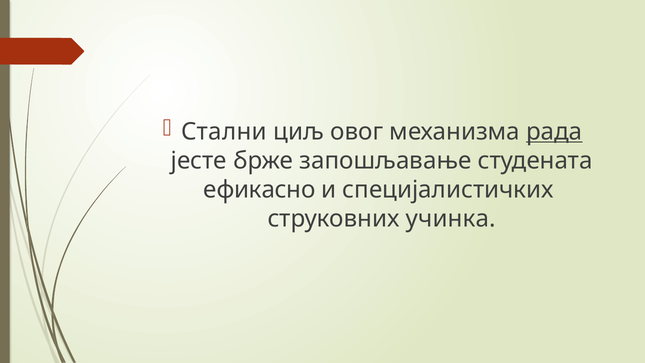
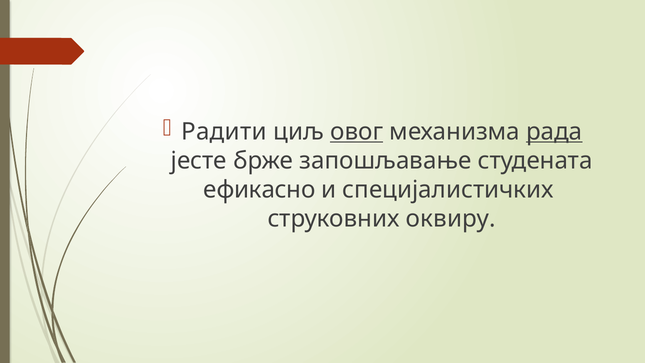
Стални: Стални -> Радити
овог underline: none -> present
учинка: учинка -> оквиру
